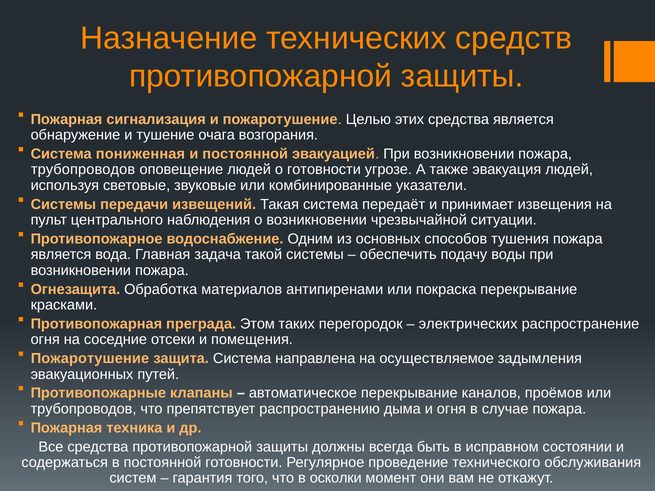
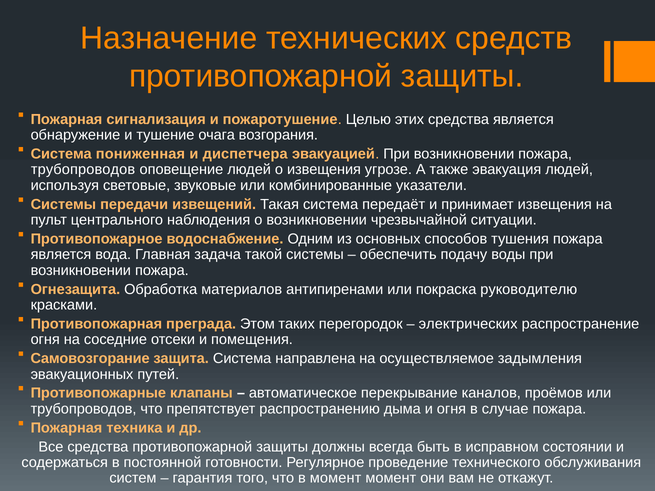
и постоянной: постоянной -> диспетчера
о готовности: готовности -> извещения
покраска перекрывание: перекрывание -> руководителю
Пожаротушение at (90, 359): Пожаротушение -> Самовозгорание
в осколки: осколки -> момент
